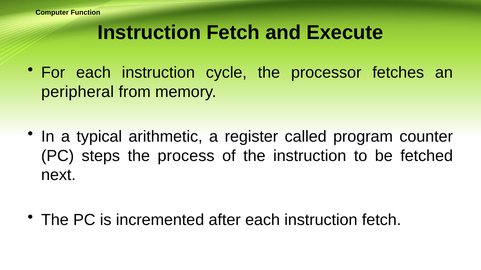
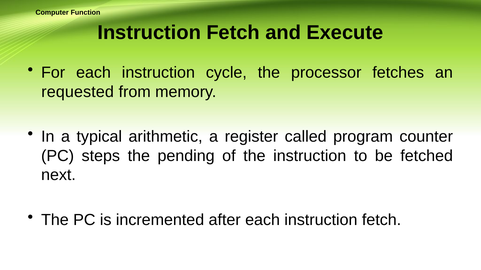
peripheral: peripheral -> requested
process: process -> pending
